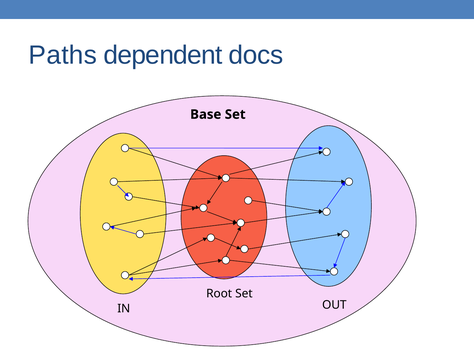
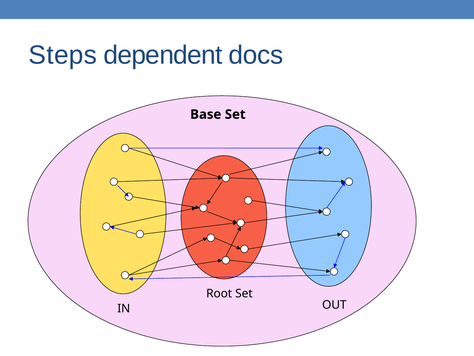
Paths: Paths -> Steps
